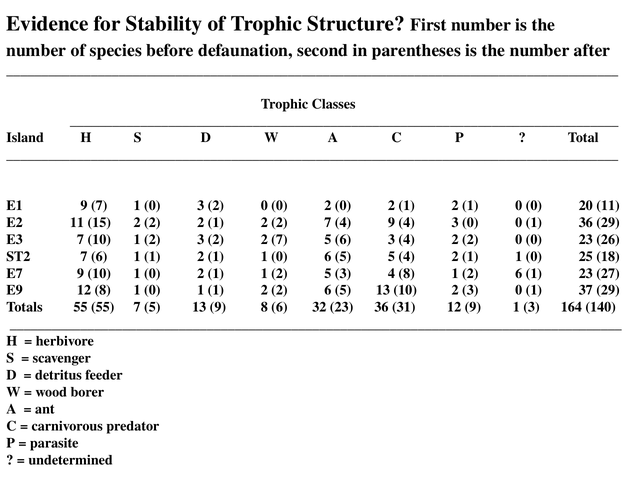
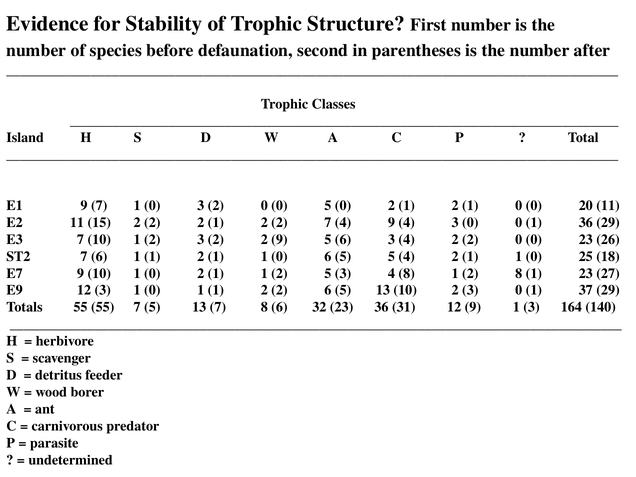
0 0 2: 2 -> 5
3 2 2 7: 7 -> 9
1 2 6: 6 -> 8
12 8: 8 -> 3
13 9: 9 -> 7
